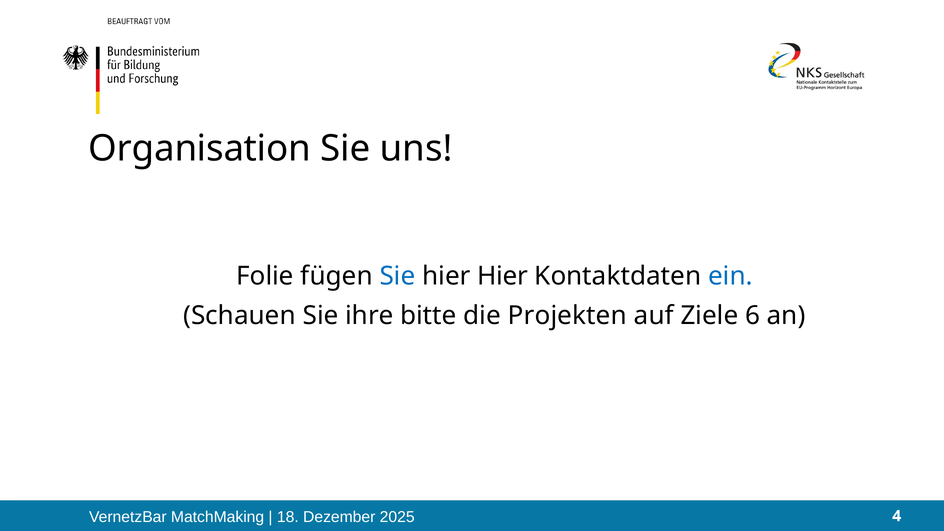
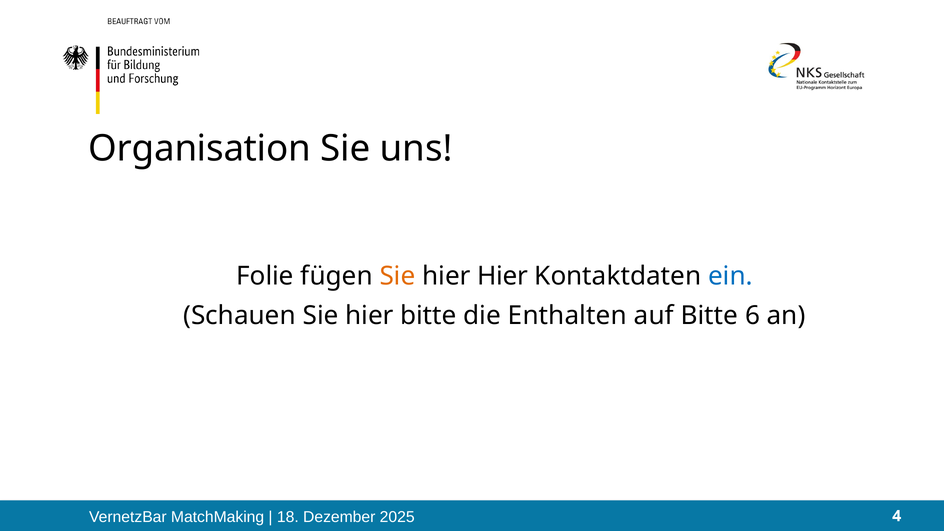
Sie at (397, 276) colour: blue -> orange
Schauen Sie ihre: ihre -> hier
Projekten: Projekten -> Enthalten
auf Ziele: Ziele -> Bitte
